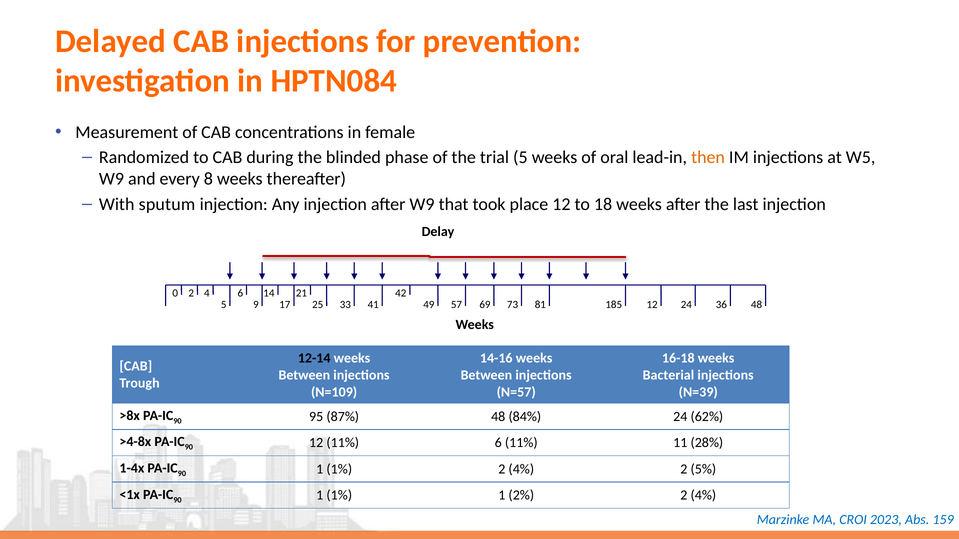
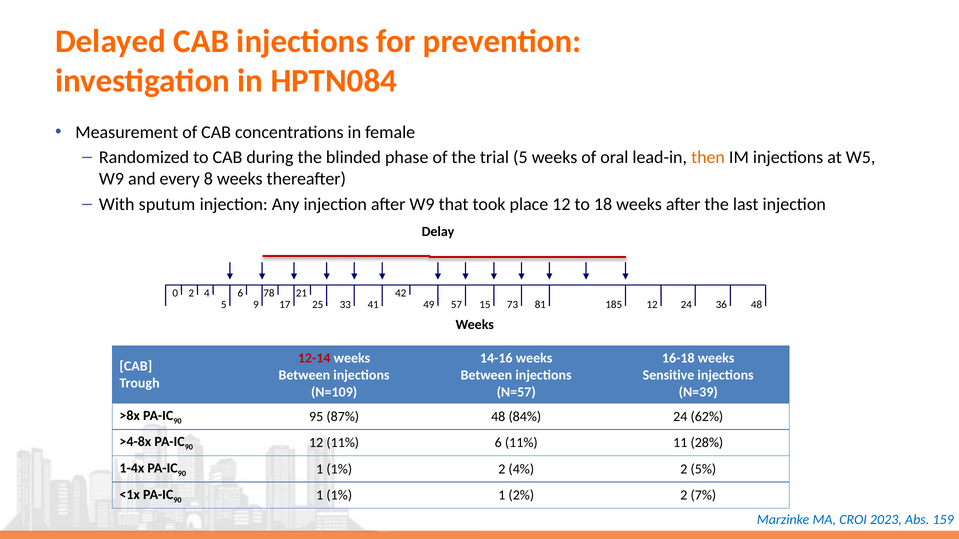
14: 14 -> 78
69: 69 -> 15
12-14 colour: black -> red
Bacterial: Bacterial -> Sensitive
2% 2 4%: 4% -> 7%
